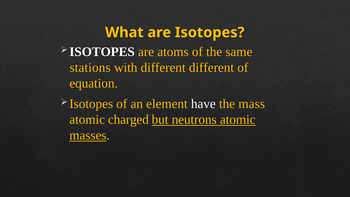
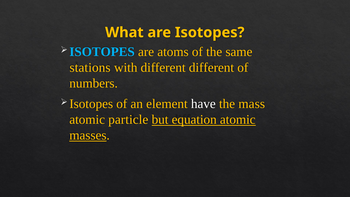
ISOTOPES at (102, 52) colour: white -> light blue
equation: equation -> numbers
charged: charged -> particle
neutrons: neutrons -> equation
